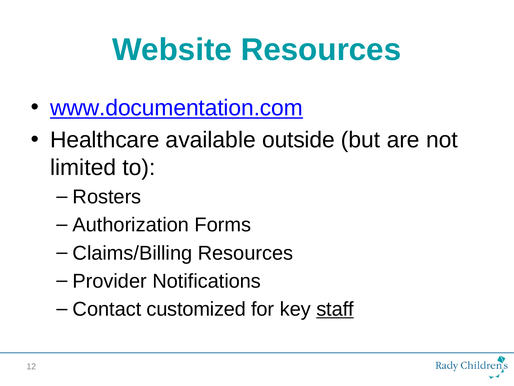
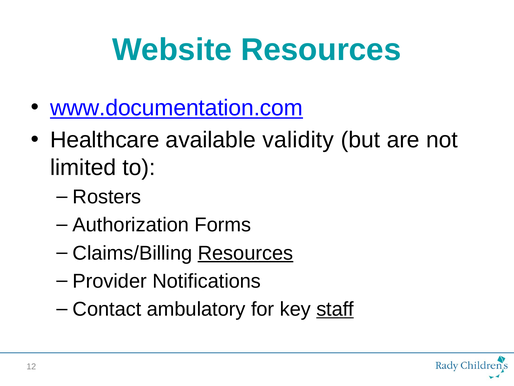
outside: outside -> validity
Resources at (245, 253) underline: none -> present
customized: customized -> ambulatory
